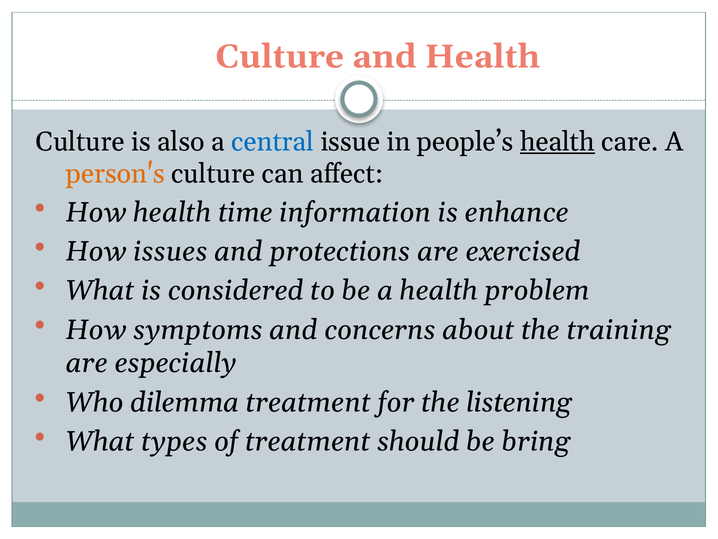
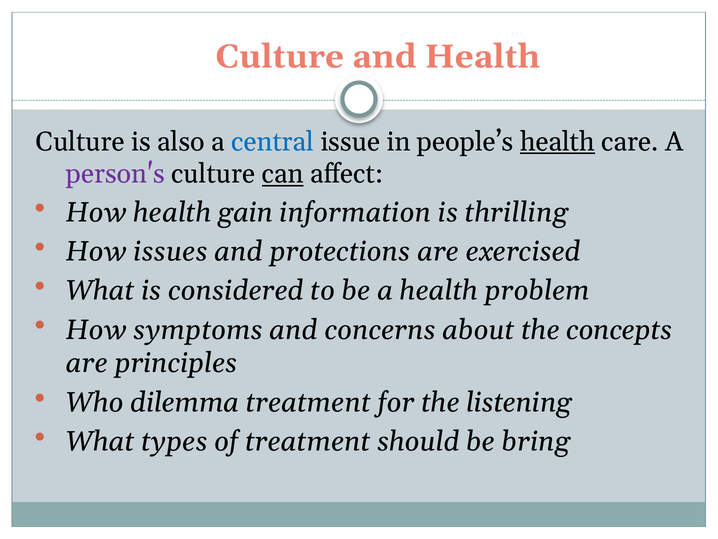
person's colour: orange -> purple
can underline: none -> present
time: time -> gain
enhance: enhance -> thrilling
training: training -> concepts
especially: especially -> principles
